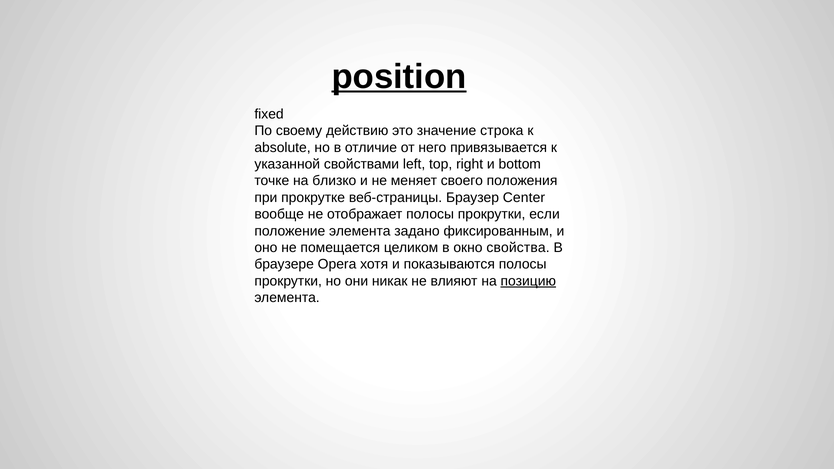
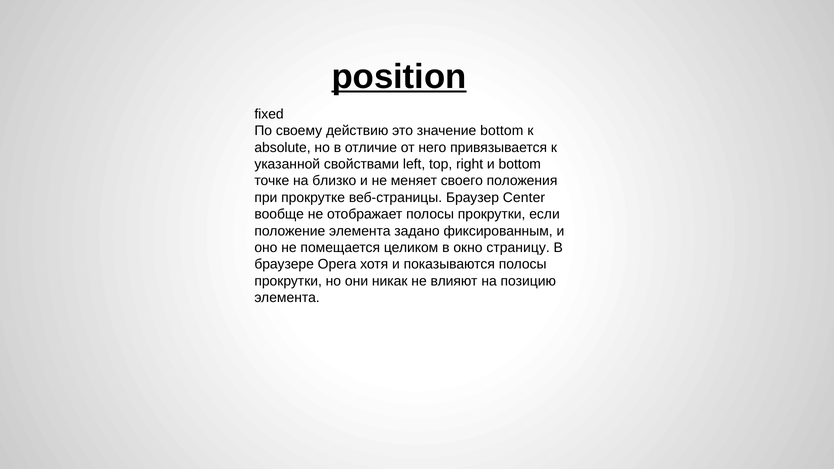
значение строка: строка -> bottom
свойства: свойства -> страницу
позицию underline: present -> none
